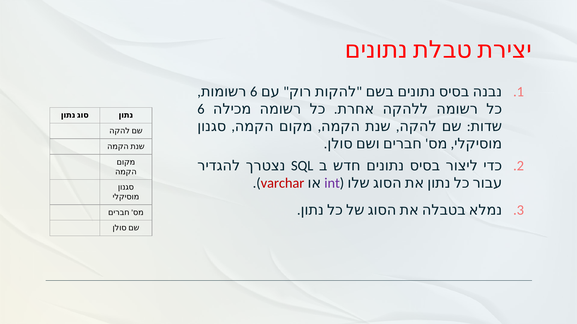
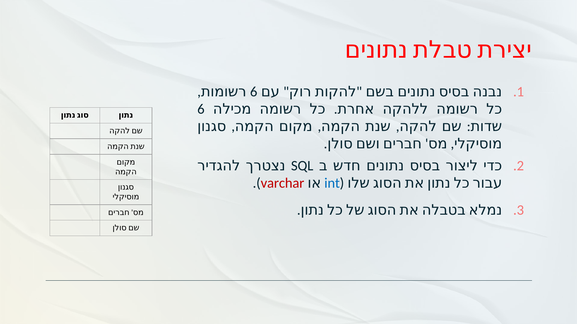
int colour: purple -> blue
